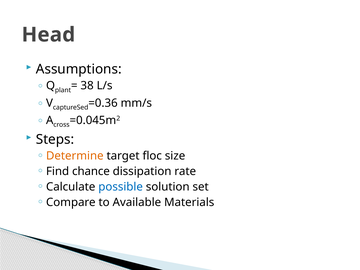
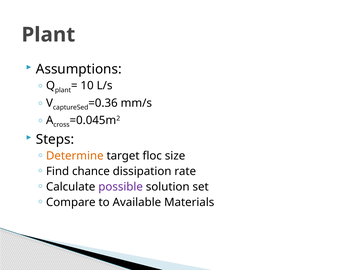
Head at (48, 35): Head -> Plant
38: 38 -> 10
possible colour: blue -> purple
